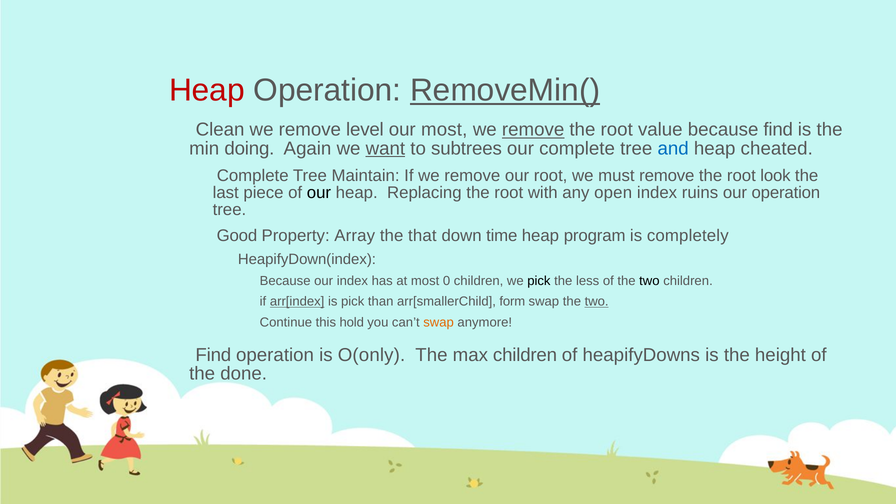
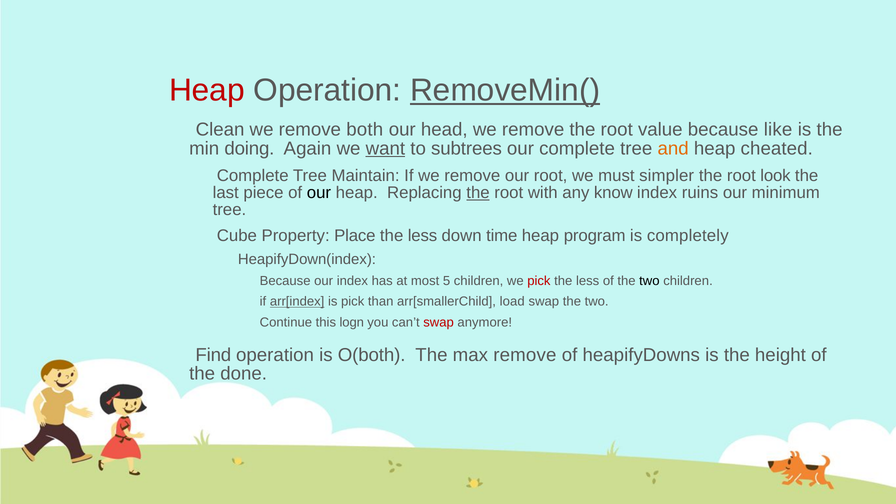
level: level -> both
our most: most -> head
remove at (533, 130) underline: present -> none
because find: find -> like
and colour: blue -> orange
must remove: remove -> simpler
the at (478, 193) underline: none -> present
open: open -> know
our operation: operation -> minimum
Good: Good -> Cube
Array: Array -> Place
that at (422, 236): that -> less
0: 0 -> 5
pick at (539, 281) colour: black -> red
form: form -> load
two at (597, 302) underline: present -> none
hold: hold -> logn
swap at (439, 322) colour: orange -> red
O(only: O(only -> O(both
max children: children -> remove
